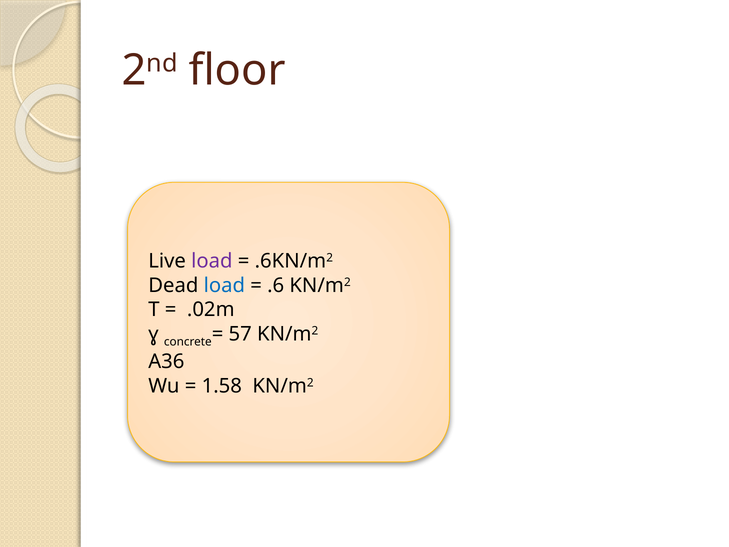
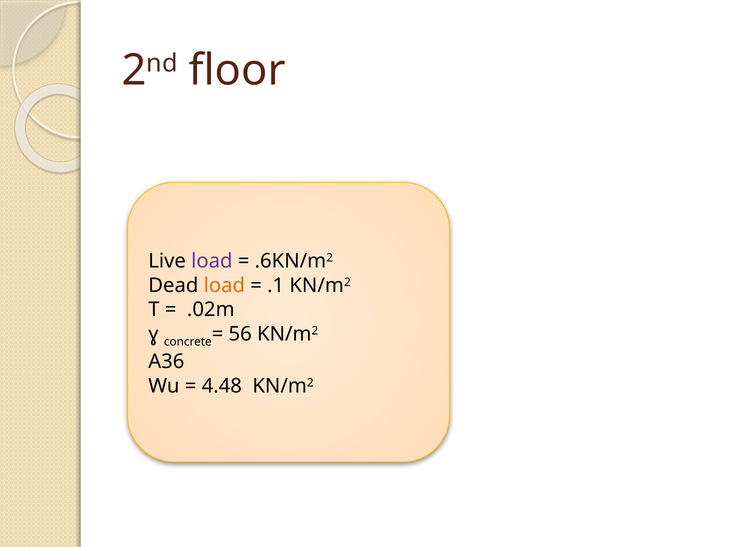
load at (224, 285) colour: blue -> orange
.6: .6 -> .1
57: 57 -> 56
1.58: 1.58 -> 4.48
